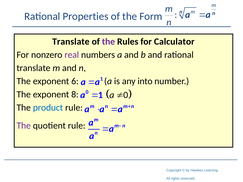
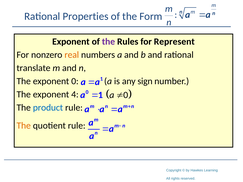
Translate at (71, 42): Translate -> Exponent
Calculator: Calculator -> Represent
real colour: purple -> orange
exponent 6: 6 -> 0
into: into -> sign
8: 8 -> 4
The at (24, 126) colour: purple -> orange
